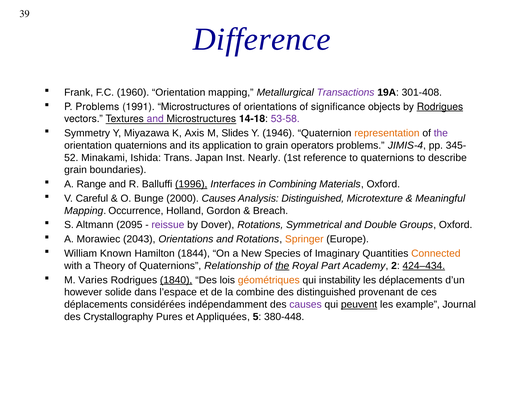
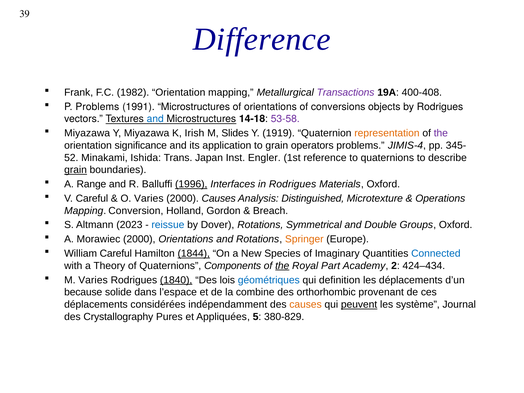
1960: 1960 -> 1982
301-408: 301-408 -> 400-408
significance: significance -> conversions
Rodrigues at (440, 107) underline: present -> none
and at (155, 119) colour: purple -> blue
Symmetry at (87, 133): Symmetry -> Miyazawa
Axis: Axis -> Irish
1946: 1946 -> 1919
orientation quaternions: quaternions -> significance
Nearly: Nearly -> Engler
grain at (76, 170) underline: none -> present
in Combining: Combining -> Rodrigues
O Bunge: Bunge -> Varies
Meaningful: Meaningful -> Operations
Occurrence: Occurrence -> Conversion
2095: 2095 -> 2023
reissue colour: purple -> blue
Morawiec 2043: 2043 -> 2000
William Known: Known -> Careful
1844 underline: none -> present
Connected colour: orange -> blue
Relationship: Relationship -> Components
424–434 underline: present -> none
géométriques colour: orange -> blue
instability: instability -> definition
however: however -> because
des distinguished: distinguished -> orthorhombic
causes at (306, 304) colour: purple -> orange
example: example -> système
380-448: 380-448 -> 380-829
